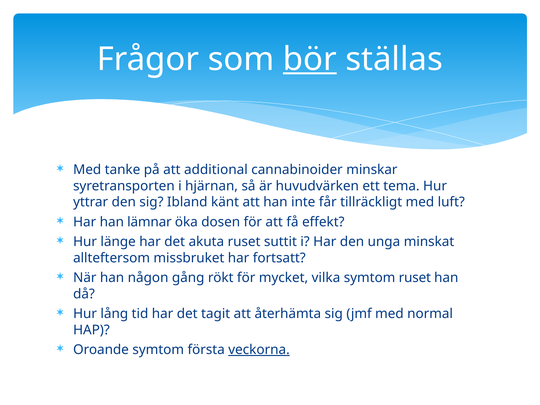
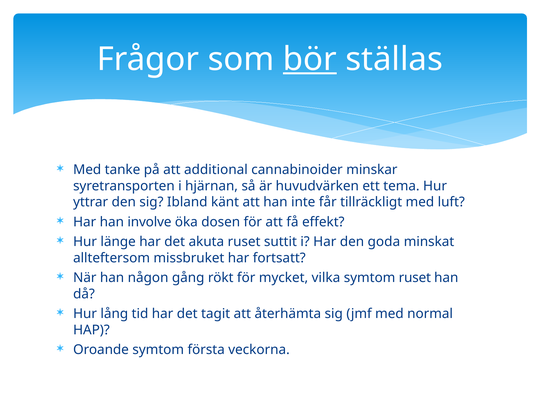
lämnar: lämnar -> involve
unga: unga -> goda
veckorna underline: present -> none
